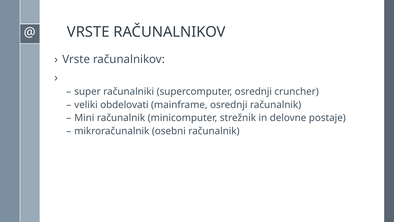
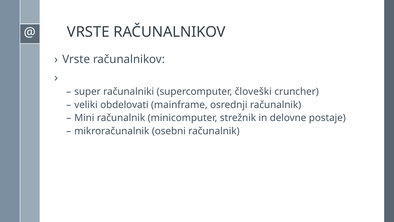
supercomputer osrednji: osrednji -> človeški
